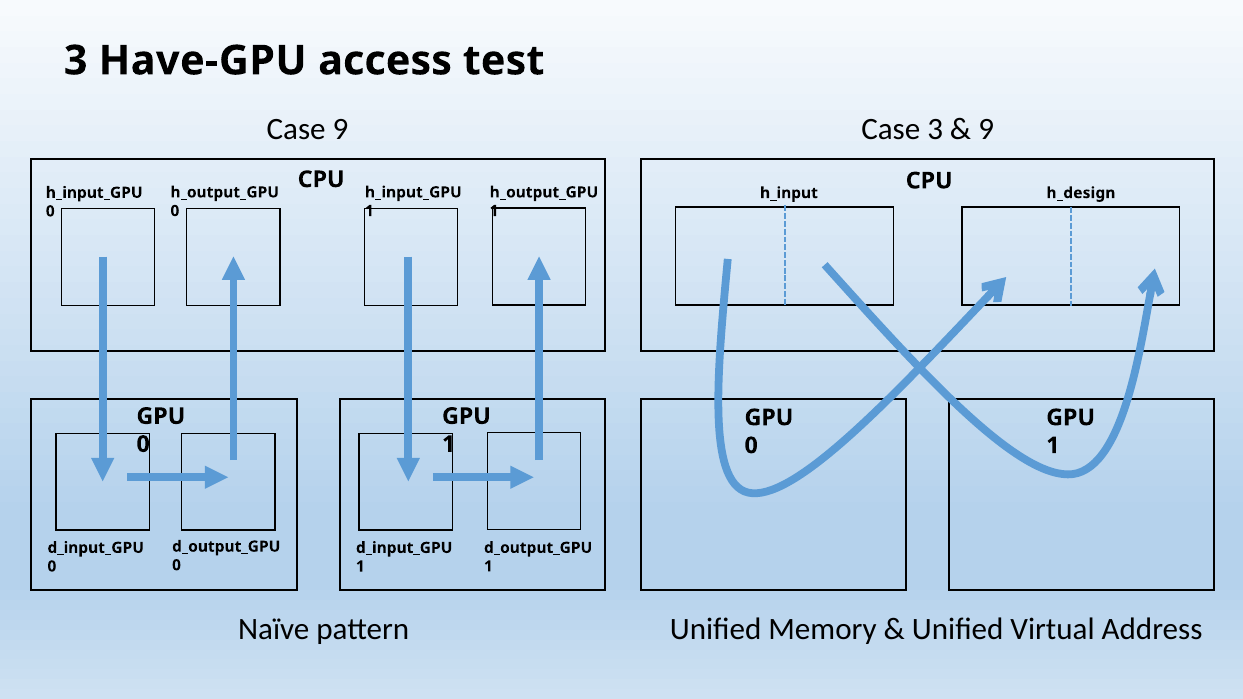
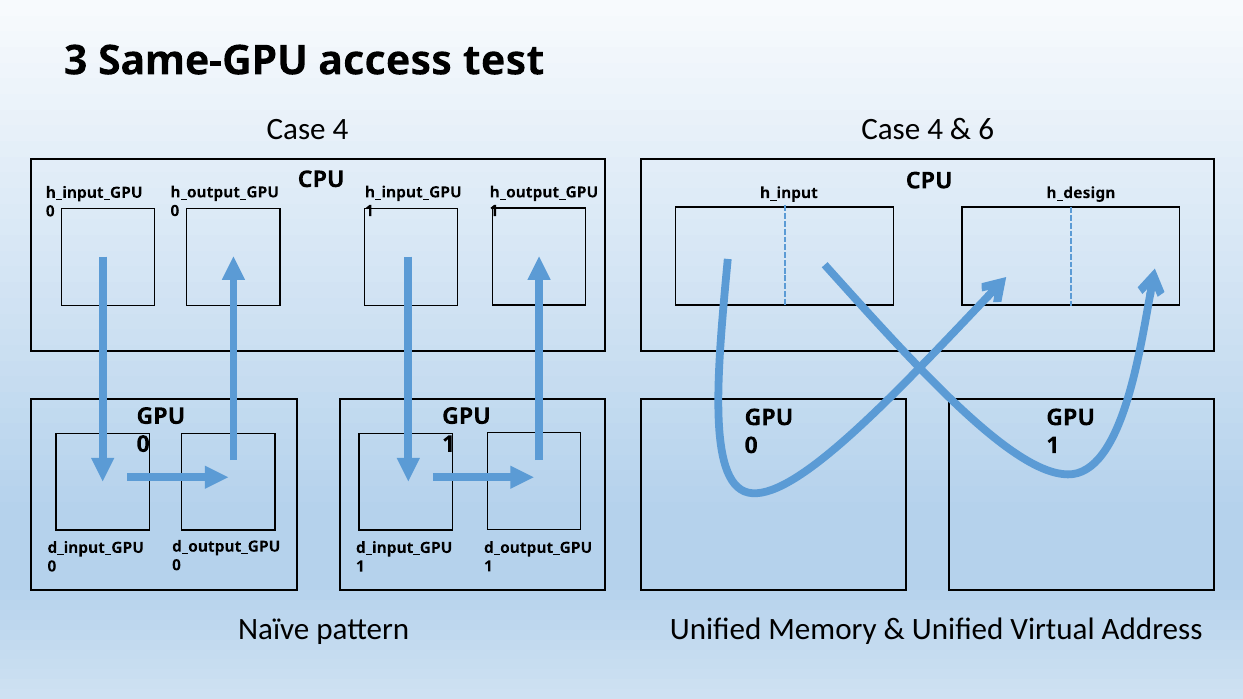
Have-GPU: Have-GPU -> Same-GPU
9 at (341, 129): 9 -> 4
3 at (935, 129): 3 -> 4
9 at (986, 129): 9 -> 6
